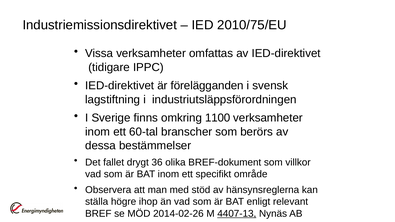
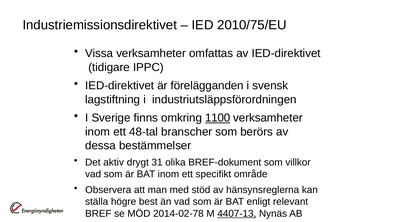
1100 underline: none -> present
60-tal: 60-tal -> 48-tal
fallet: fallet -> aktiv
36: 36 -> 31
ihop: ihop -> best
2014-02-26: 2014-02-26 -> 2014-02-78
